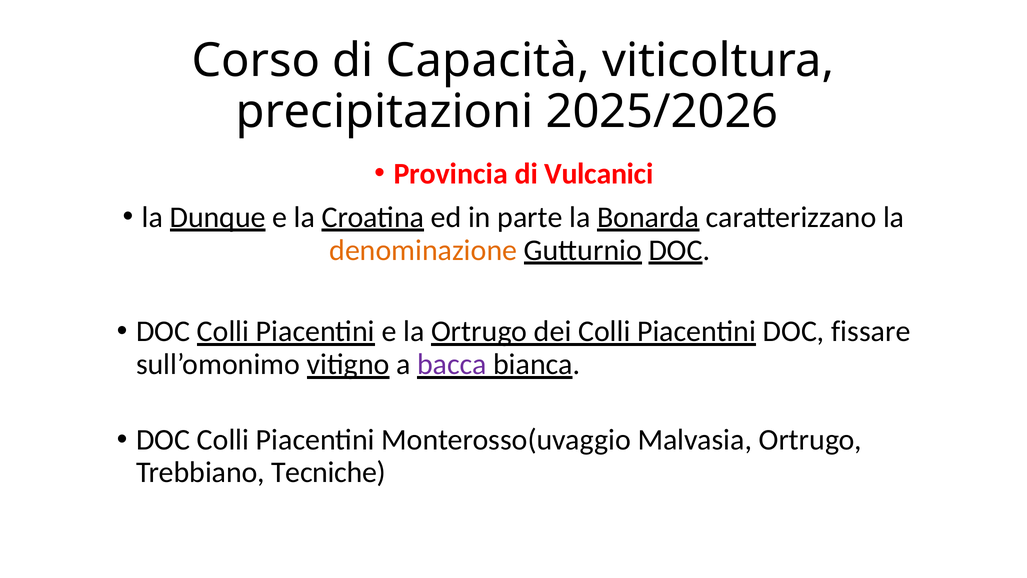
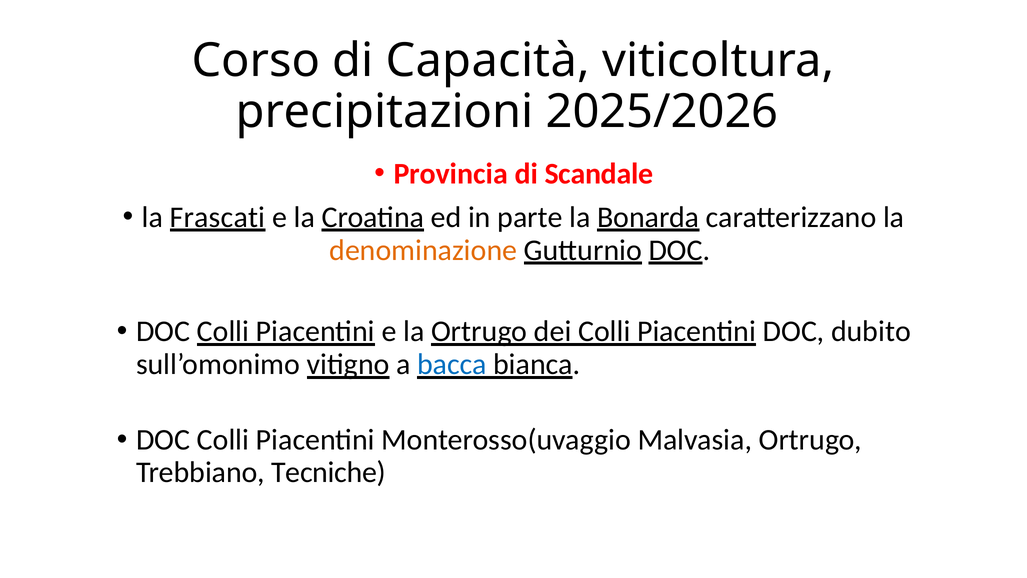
Vulcanici: Vulcanici -> Scandale
Dunque: Dunque -> Frascati
fissare: fissare -> dubito
bacca colour: purple -> blue
